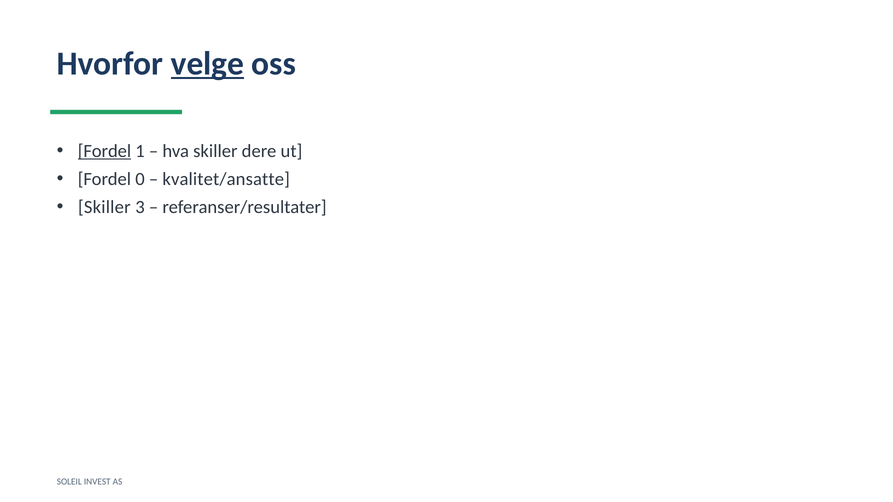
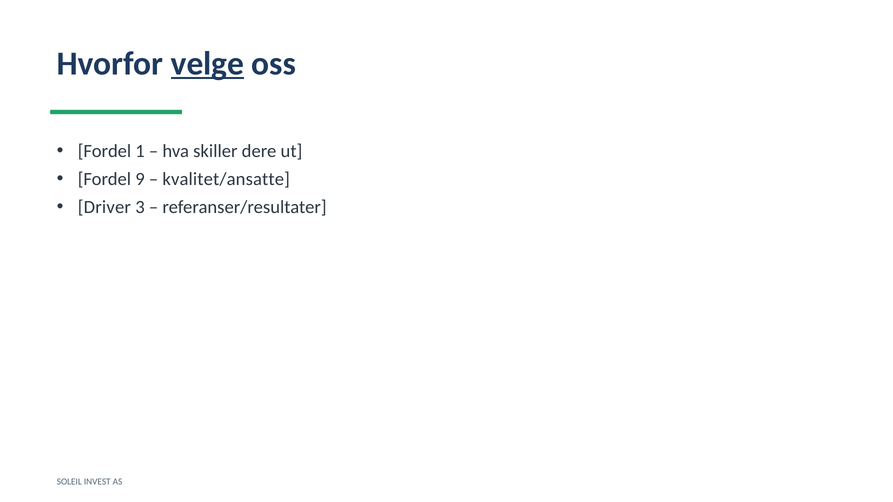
Fordel at (104, 151) underline: present -> none
0: 0 -> 9
Skiller at (104, 207): Skiller -> Driver
